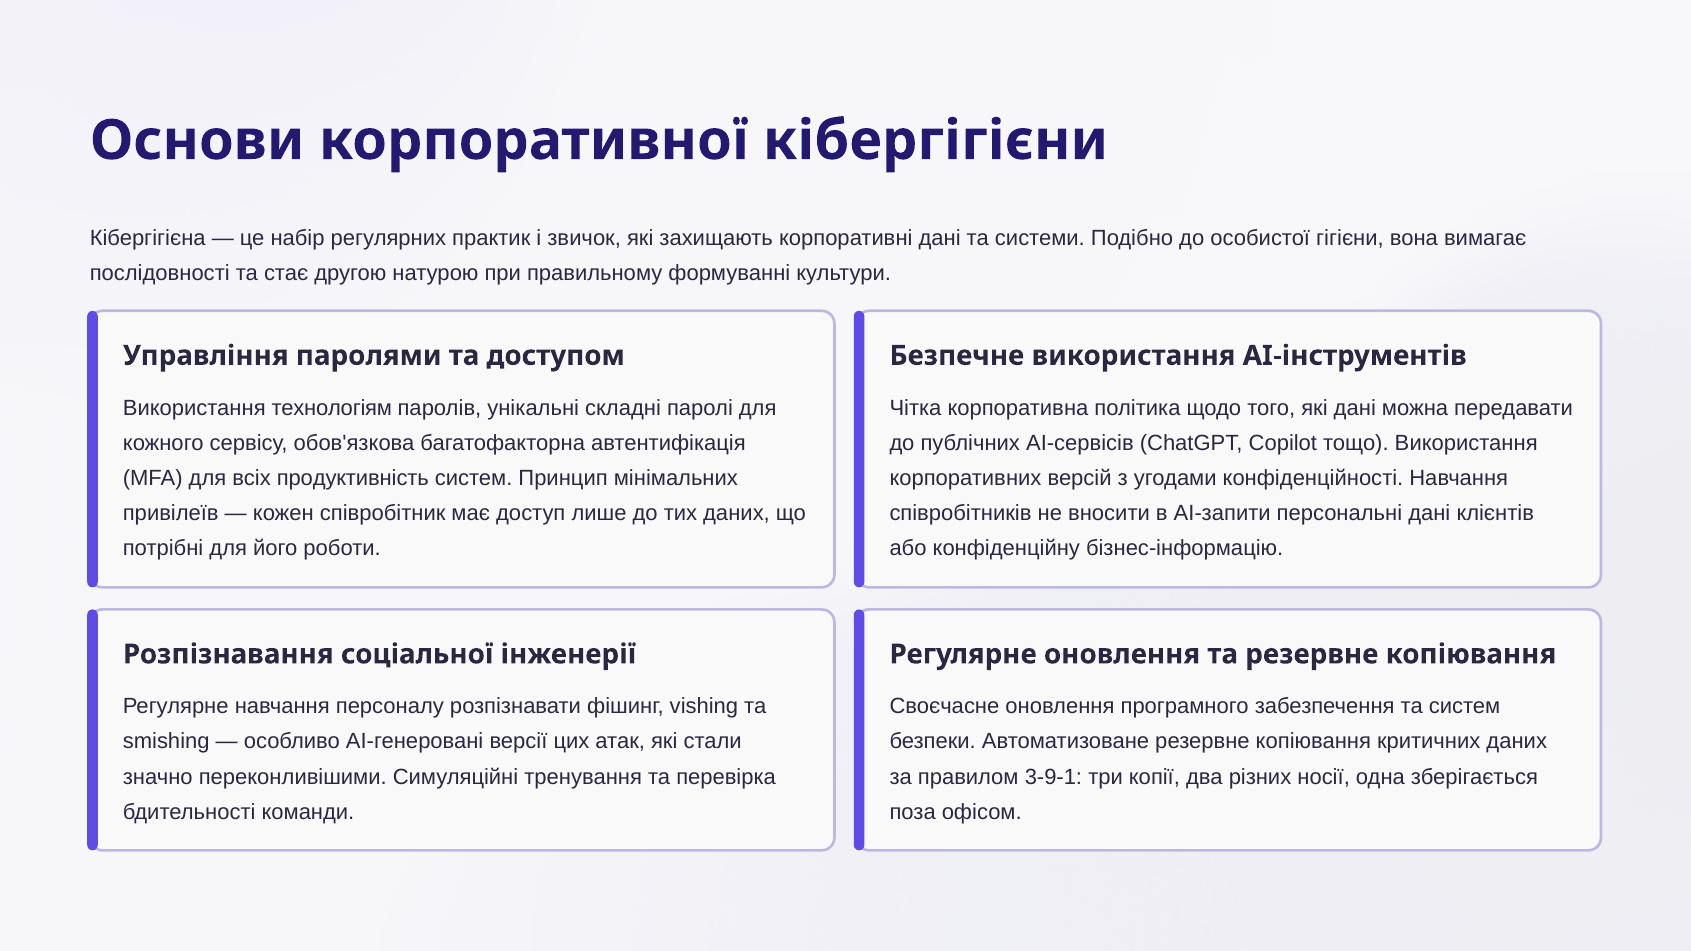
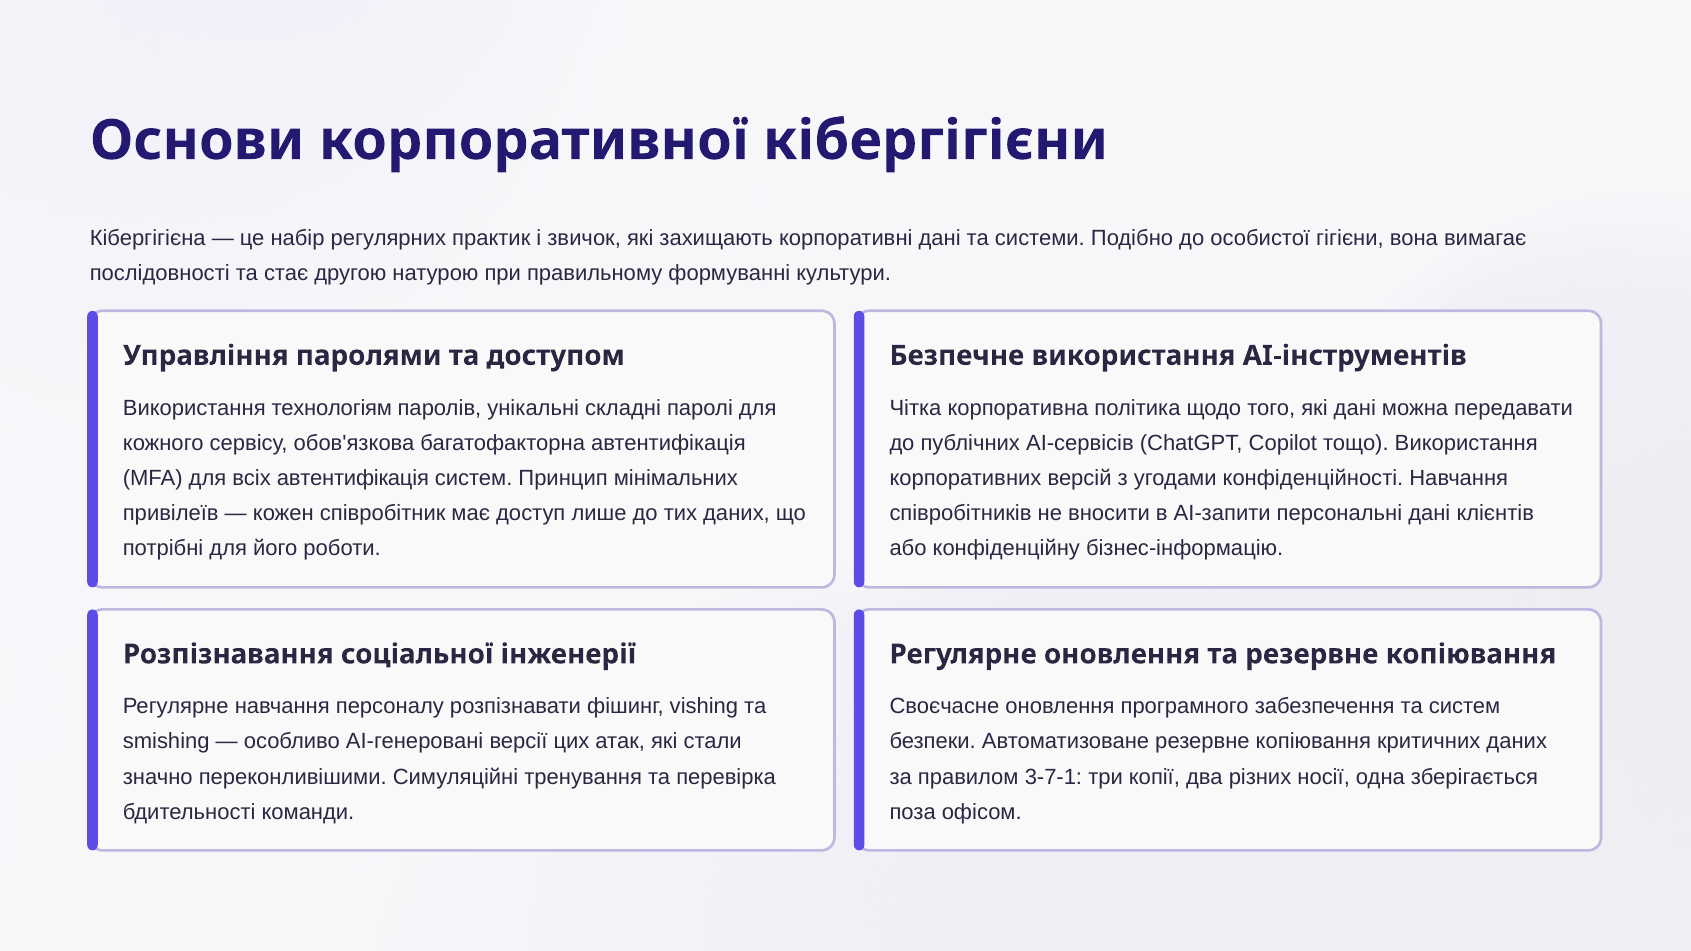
всіх продуктивність: продуктивність -> автентифікація
3-9-1: 3-9-1 -> 3-7-1
